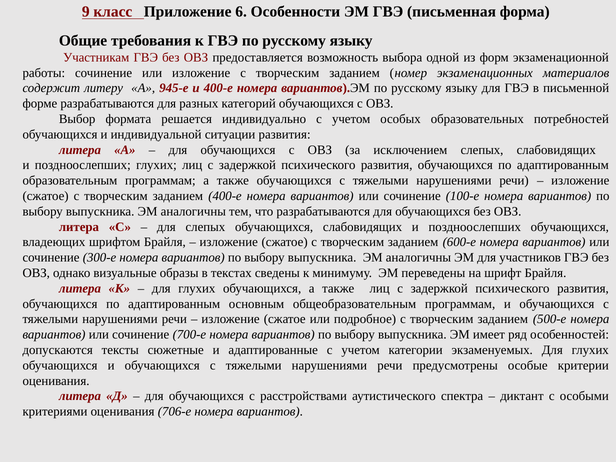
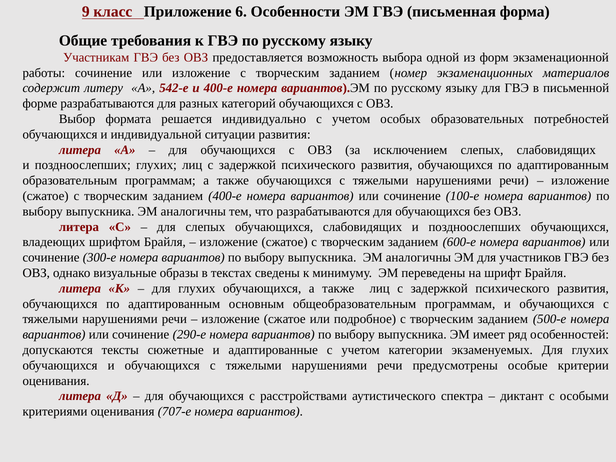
945-е: 945-е -> 542-е
700-е: 700-е -> 290-е
706-е: 706-е -> 707-е
